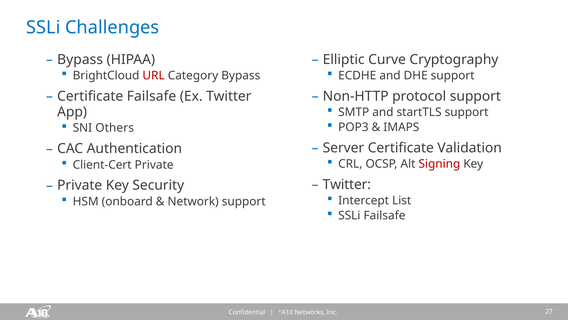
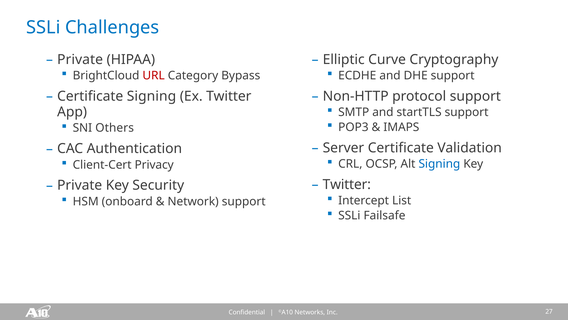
Bypass at (80, 59): Bypass -> Private
Certificate Failsafe: Failsafe -> Signing
Signing at (439, 164) colour: red -> blue
Client-Cert Private: Private -> Privacy
